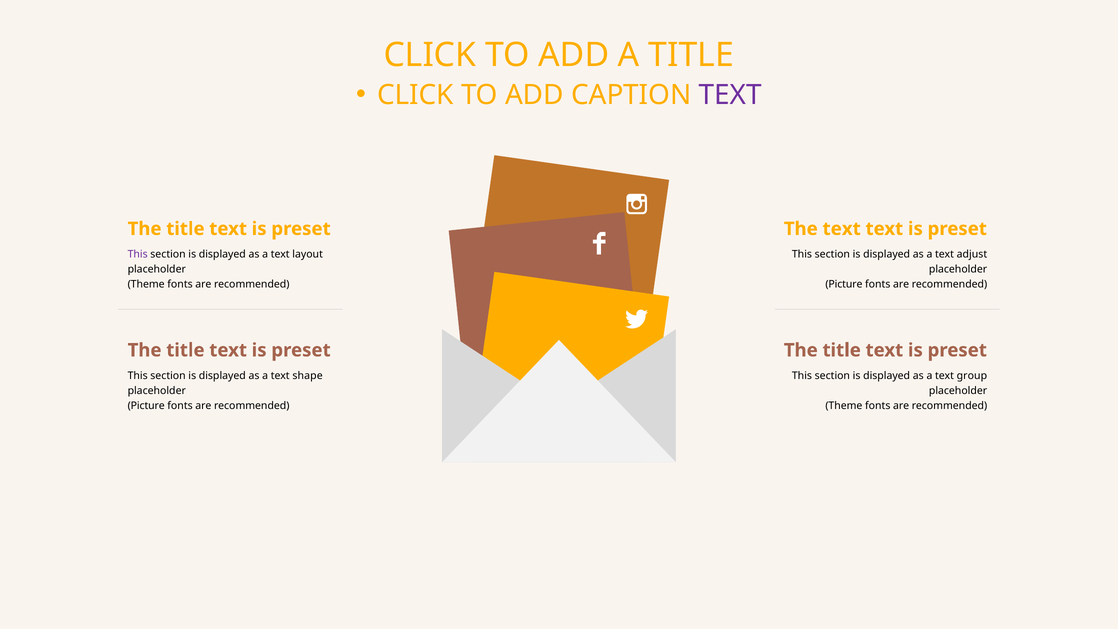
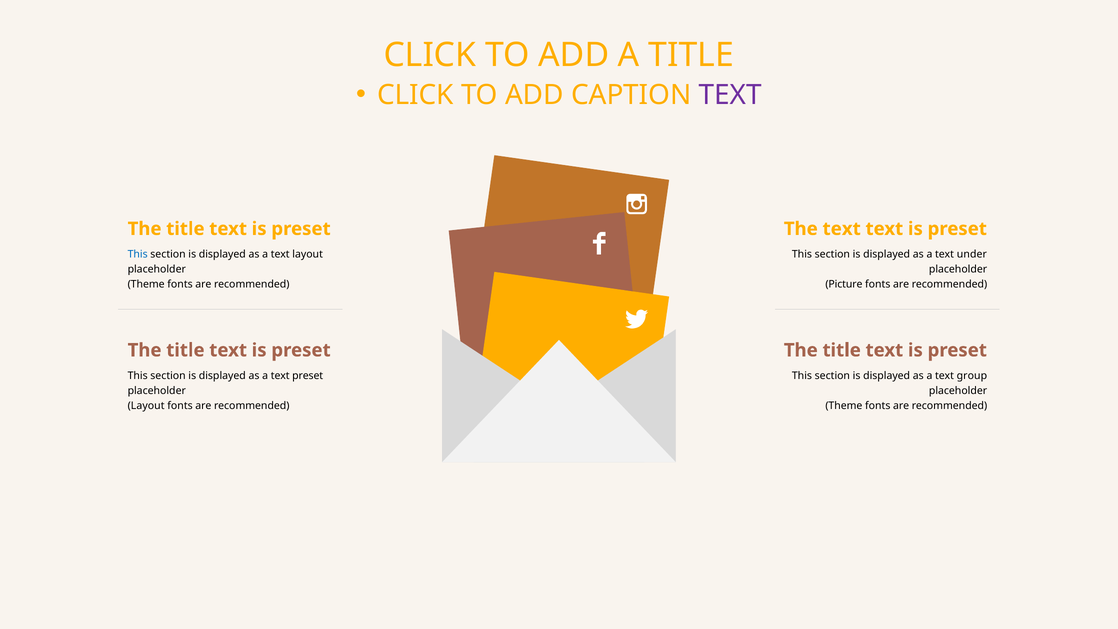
This at (138, 254) colour: purple -> blue
adjust: adjust -> under
text shape: shape -> preset
Picture at (146, 406): Picture -> Layout
